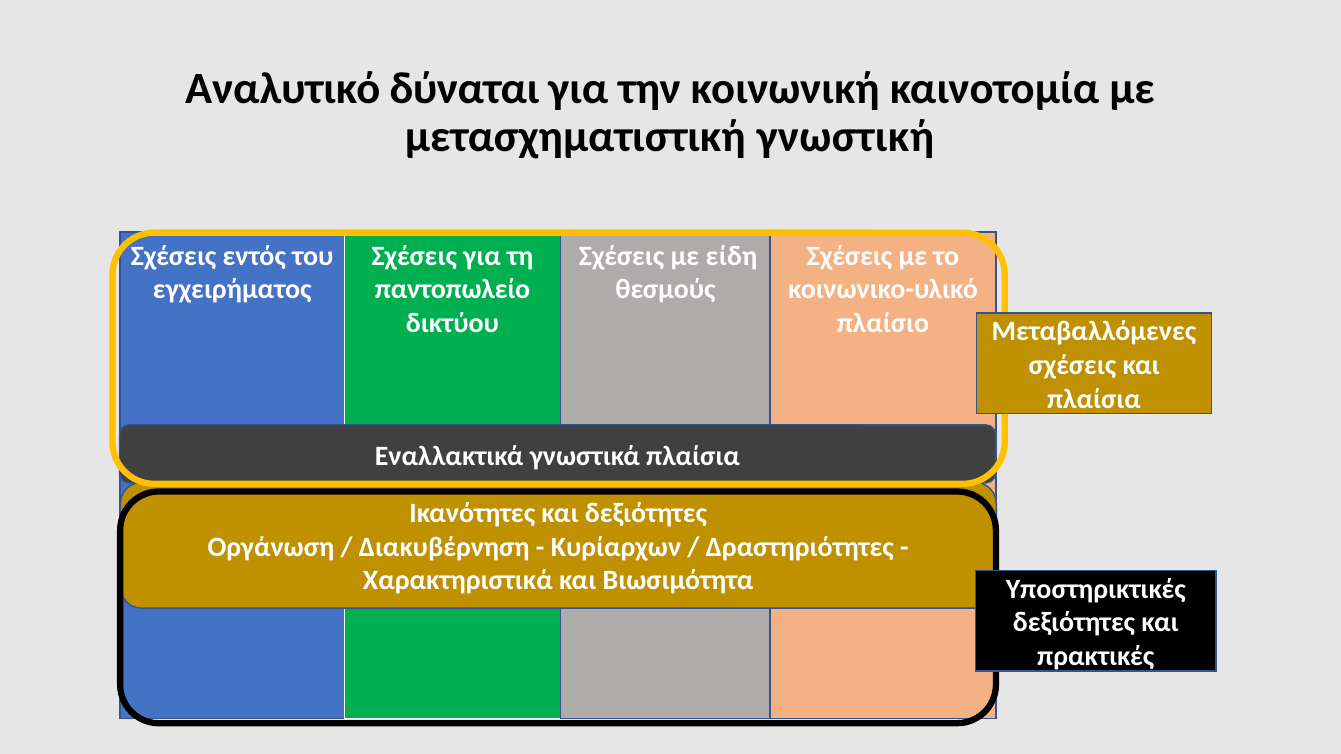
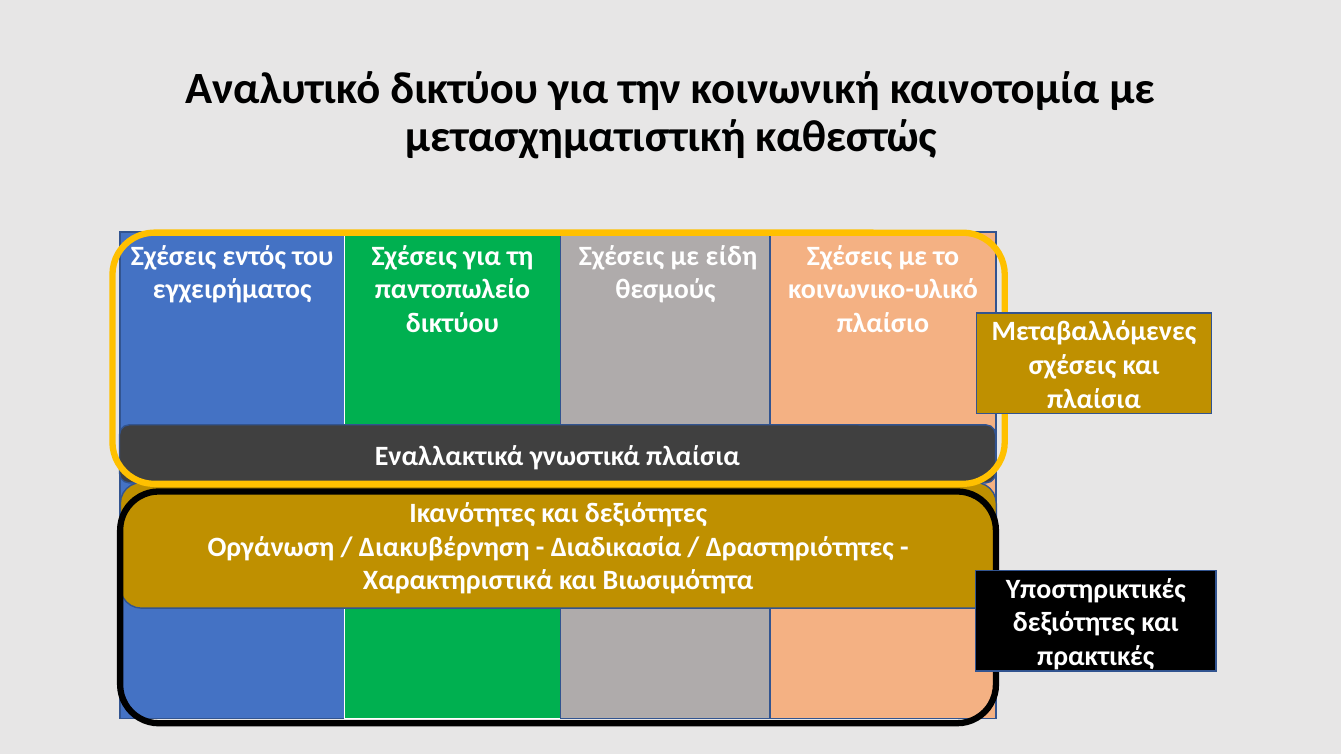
Αναλυτικό δύναται: δύναται -> δικτύου
γνωστική: γνωστική -> καθεστώς
Κυρίαρχων: Κυρίαρχων -> Διαδικασία
